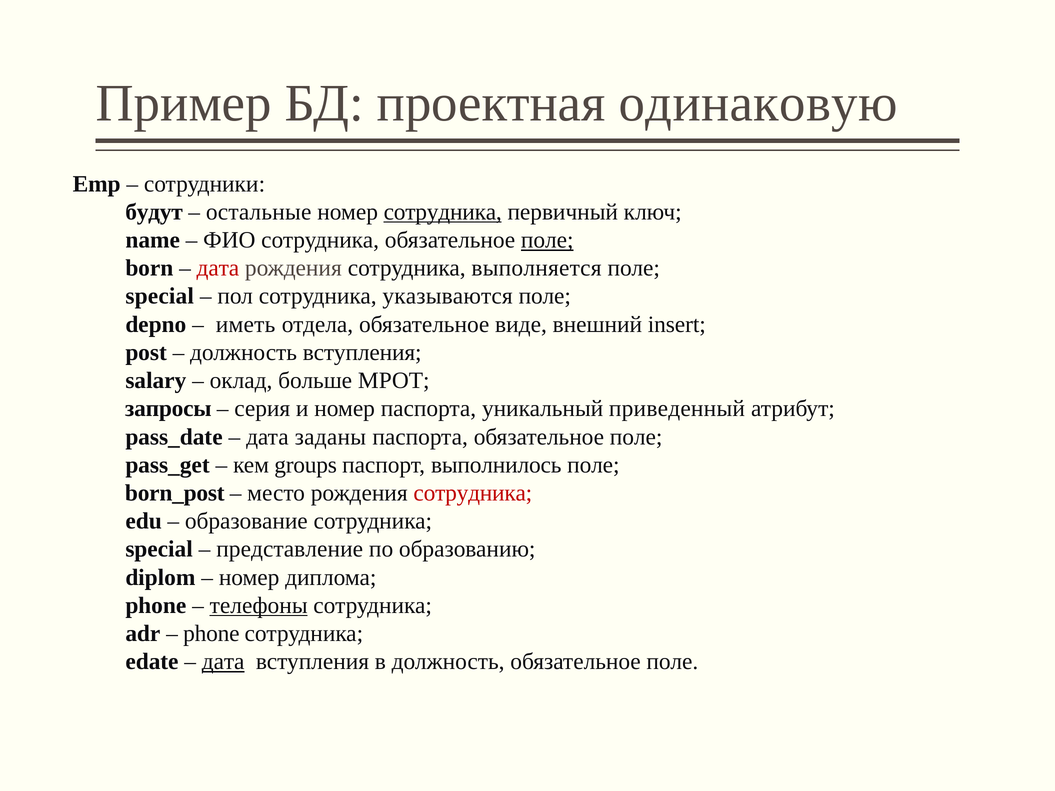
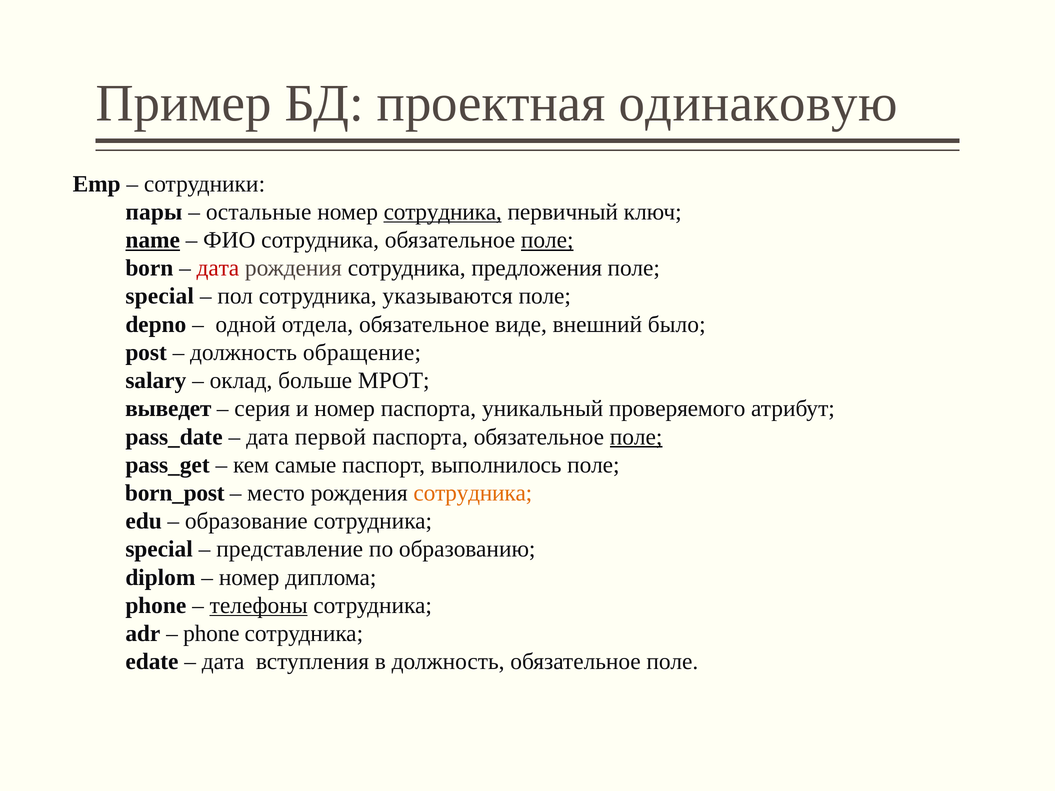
будут: будут -> пары
name underline: none -> present
выполняется: выполняется -> предложения
иметь: иметь -> одной
insert: insert -> было
должность вступления: вступления -> обращение
запросы: запросы -> выведет
приведенный: приведенный -> проверяемого
заданы: заданы -> первой
поле at (636, 437) underline: none -> present
groups: groups -> самые
сотрудника at (473, 493) colour: red -> orange
дата at (223, 662) underline: present -> none
